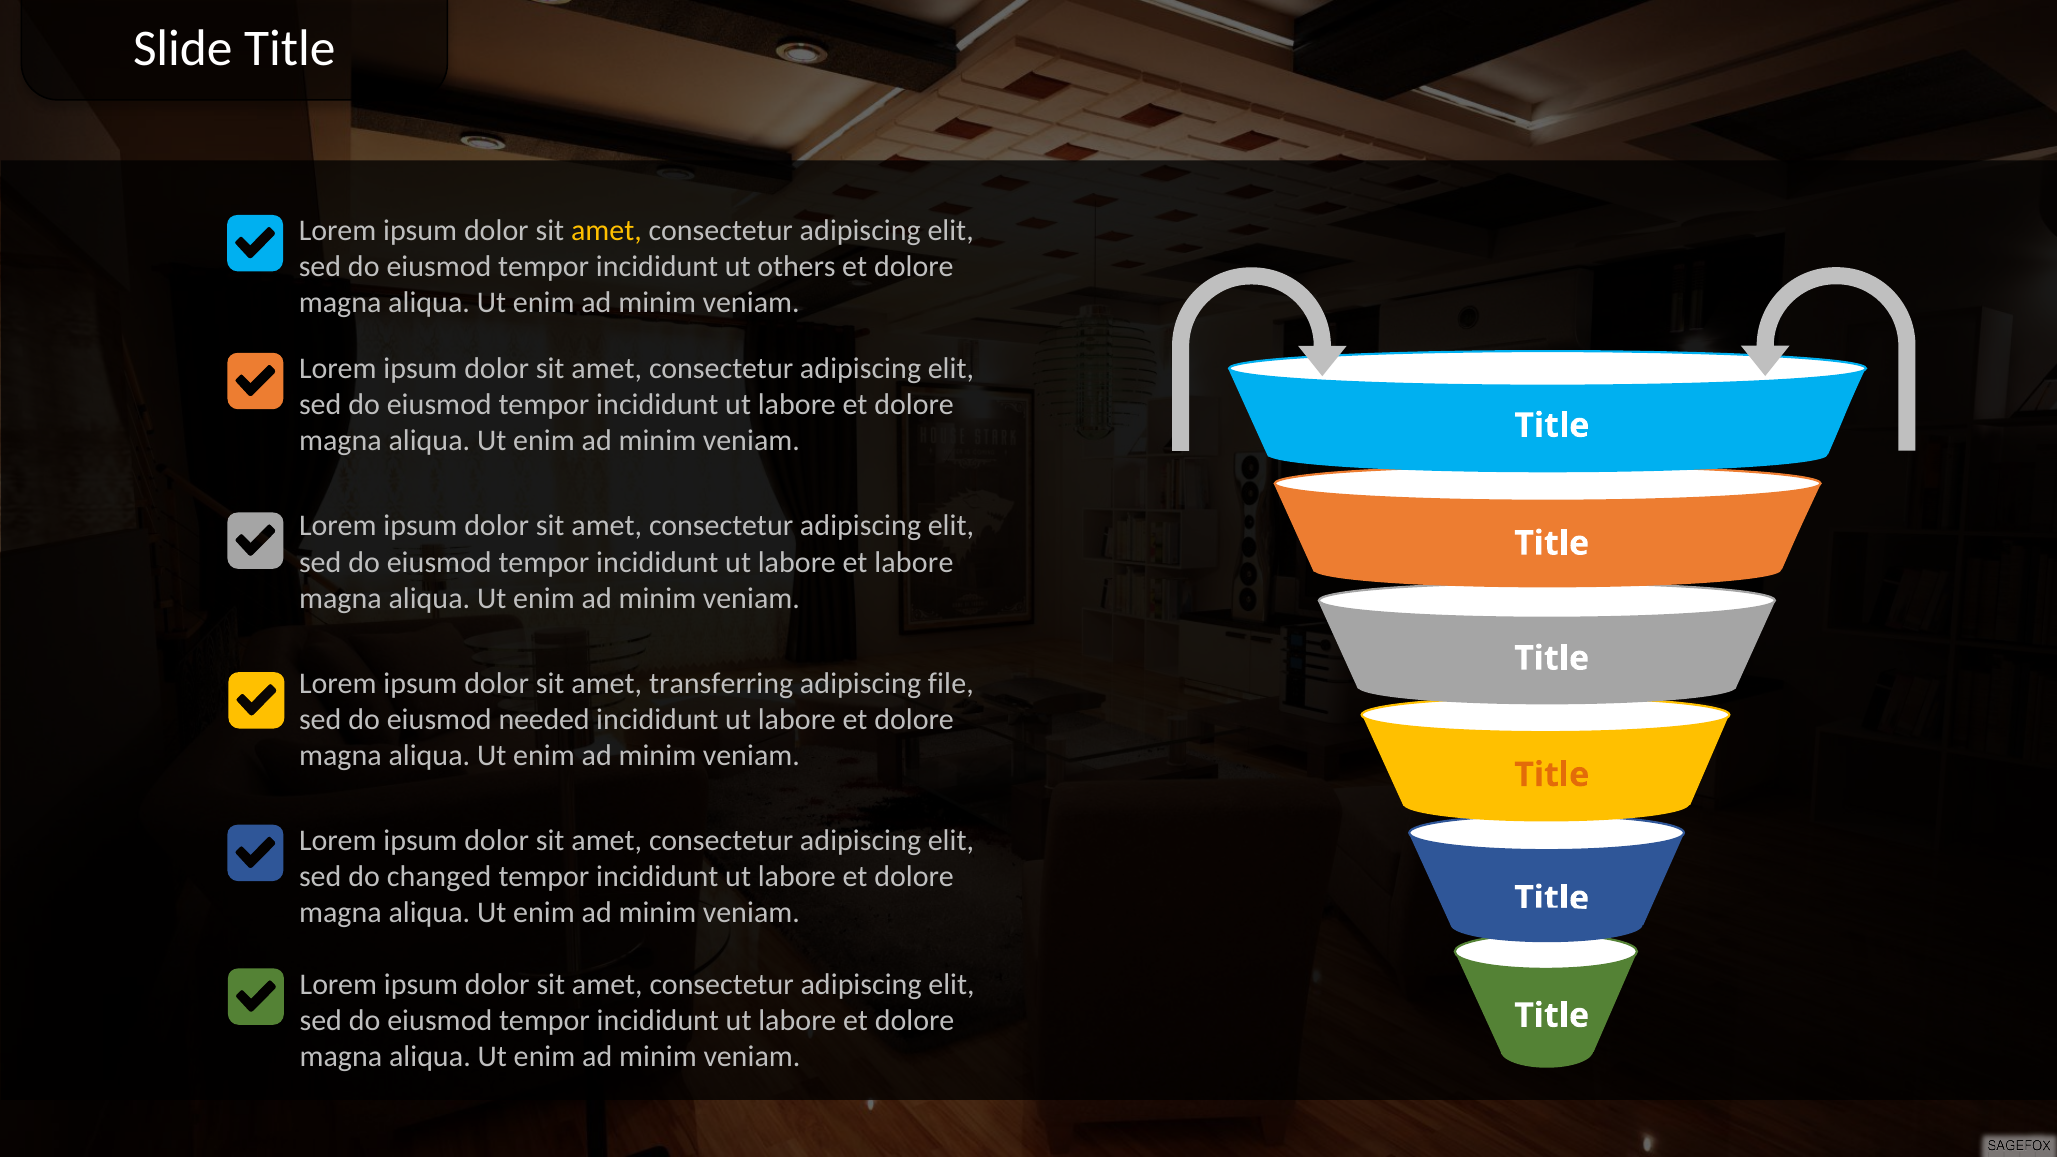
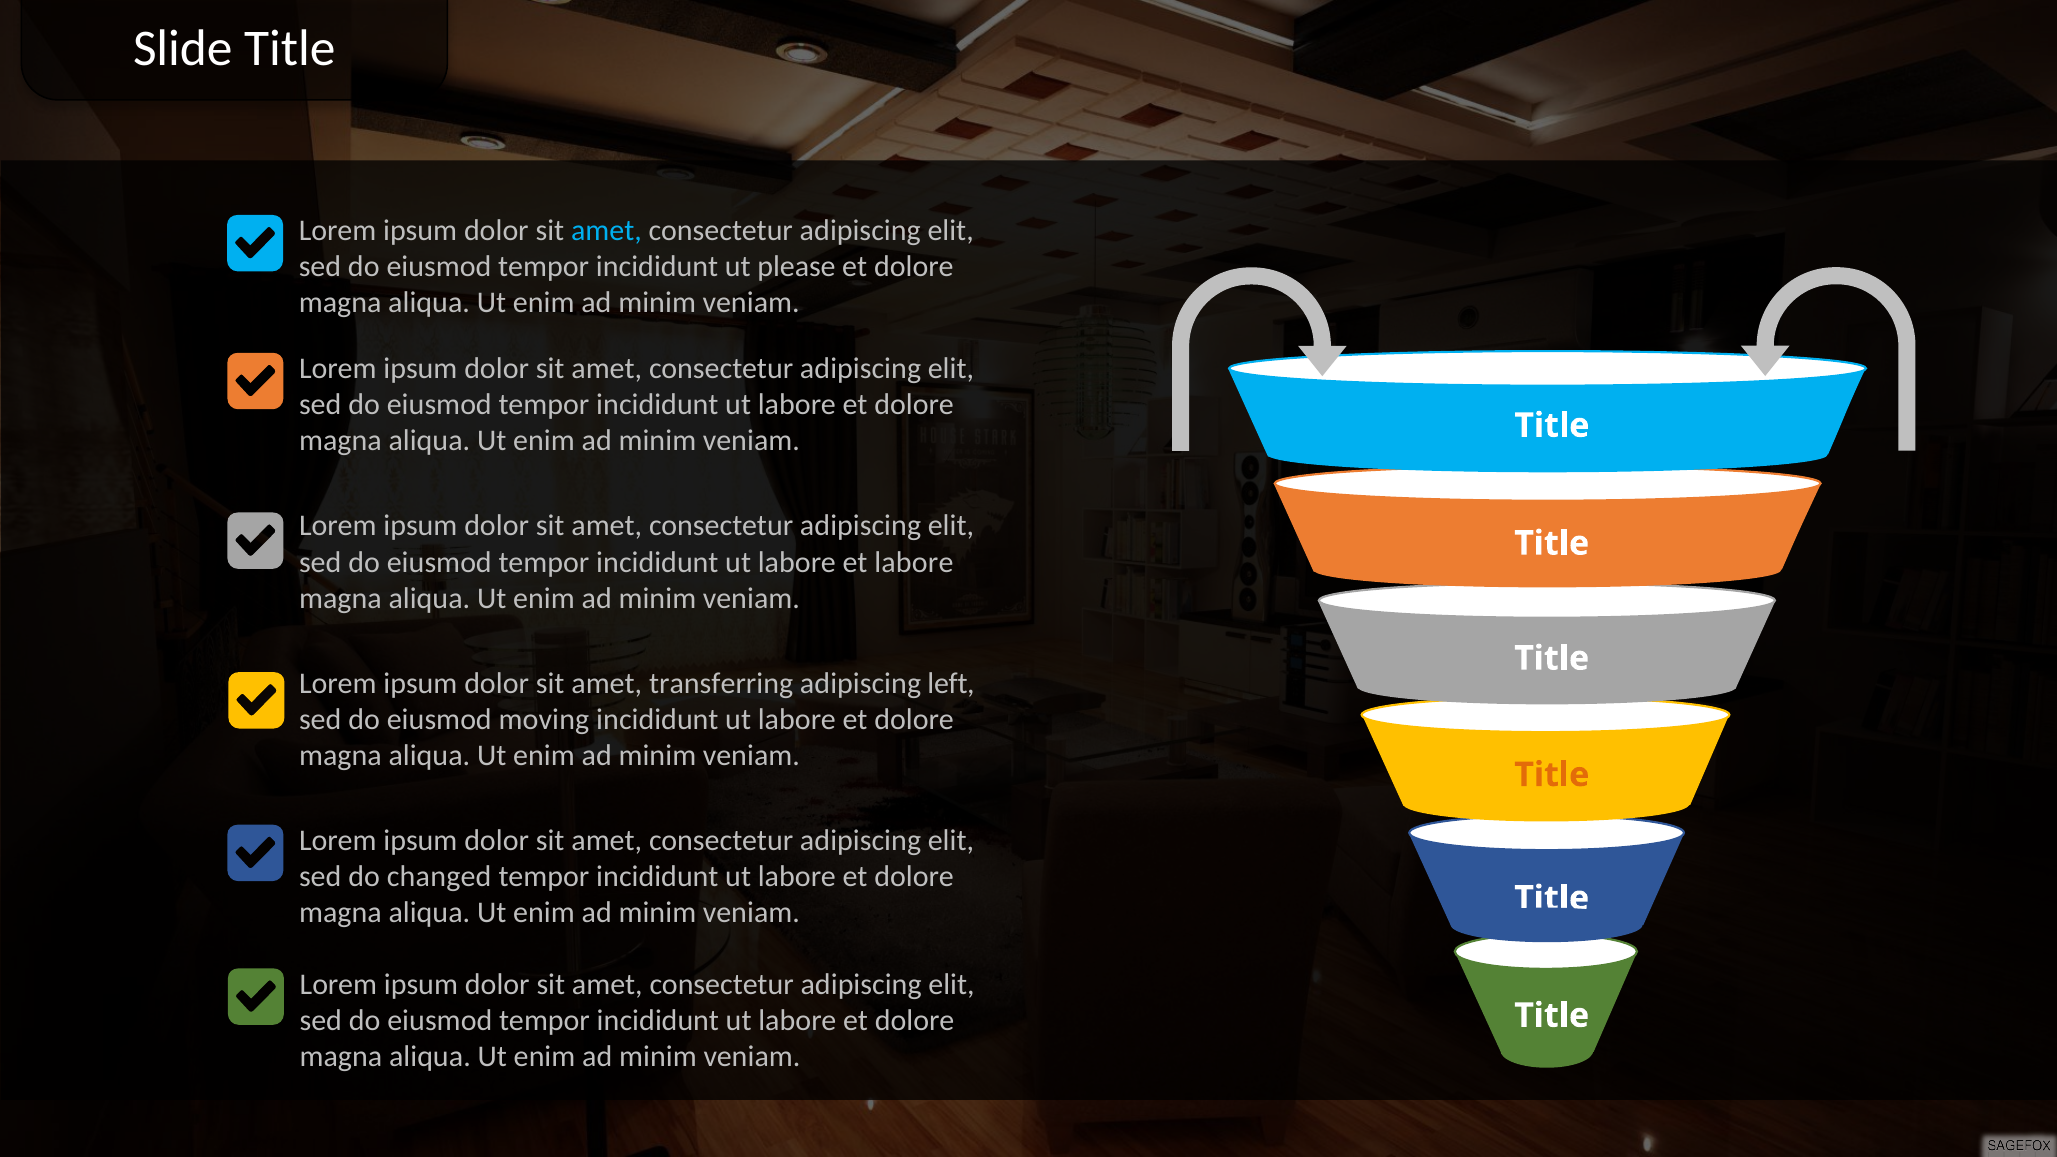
amet at (606, 231) colour: yellow -> light blue
others: others -> please
file: file -> left
needed: needed -> moving
